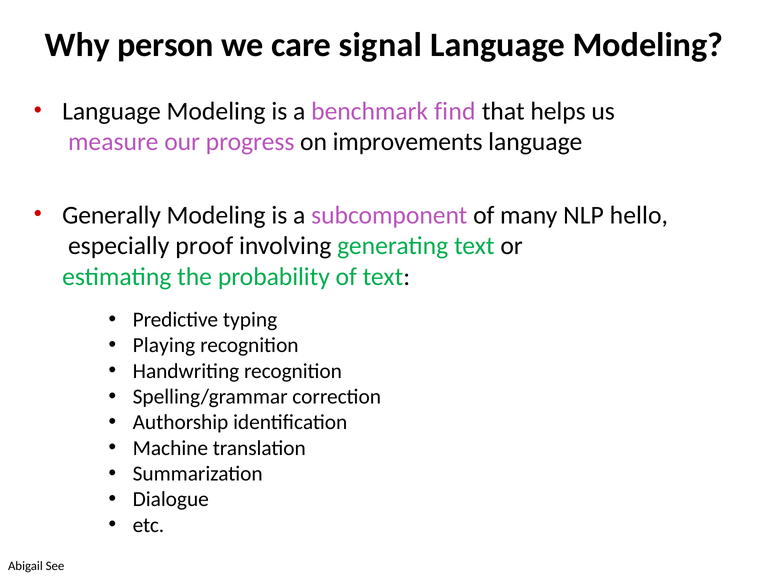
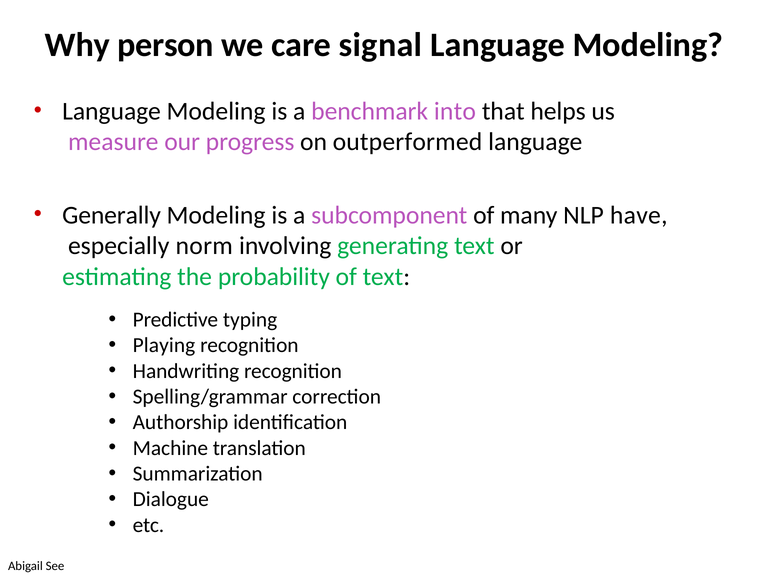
find: find -> into
improvements: improvements -> outperformed
hello: hello -> have
proof: proof -> norm
